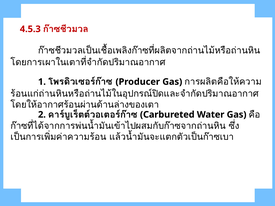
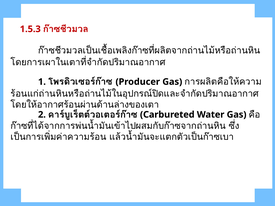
4.5.3: 4.5.3 -> 1.5.3
